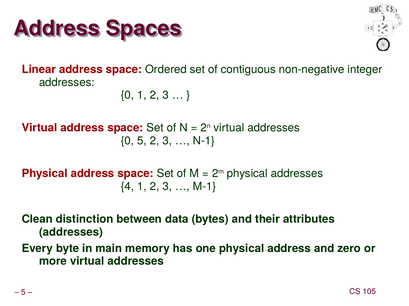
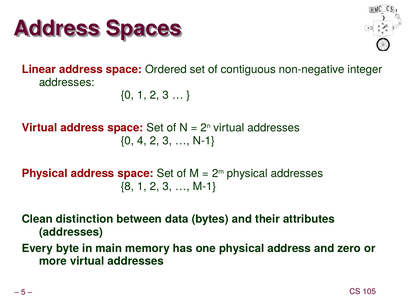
0 5: 5 -> 4
4: 4 -> 8
